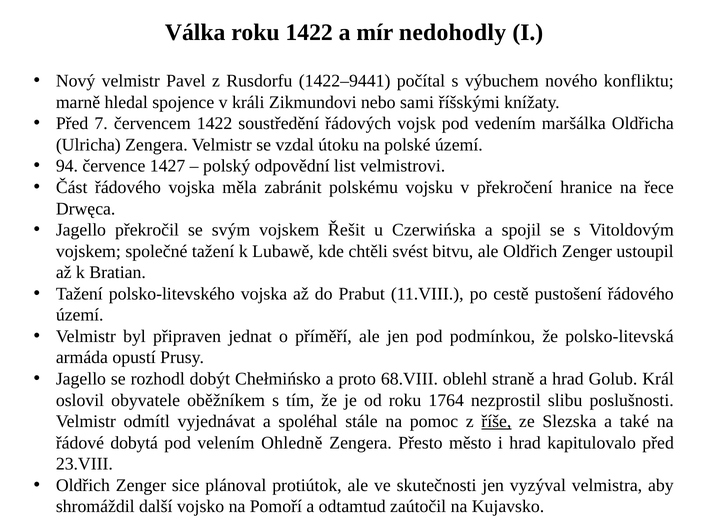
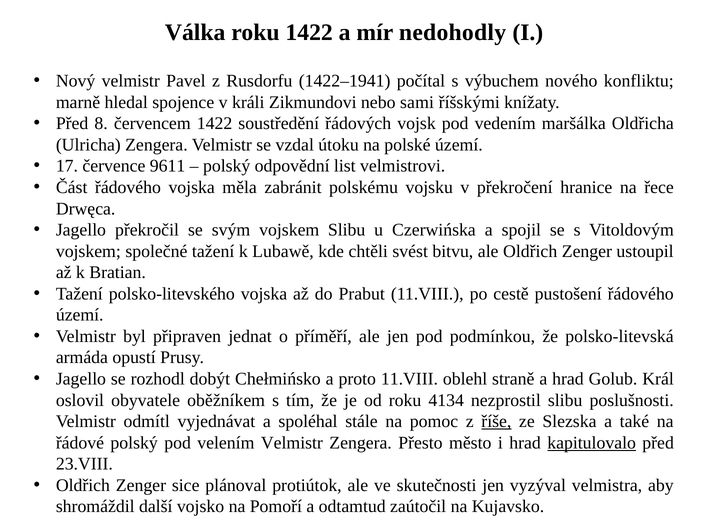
1422–9441: 1422–9441 -> 1422–1941
7: 7 -> 8
94: 94 -> 17
1427: 1427 -> 9611
vojskem Řešit: Řešit -> Slibu
proto 68.VIII: 68.VIII -> 11.VIII
1764: 1764 -> 4134
řádové dobytá: dobytá -> polský
velením Ohledně: Ohledně -> Velmistr
kapitulovalo underline: none -> present
